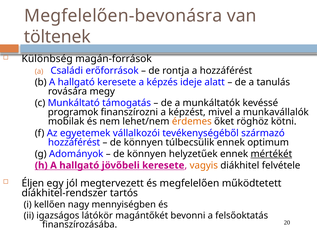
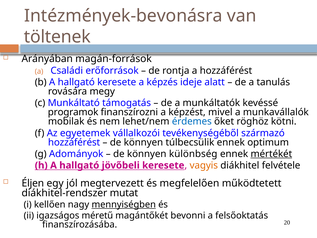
Megfelelően-bevonásra: Megfelelően-bevonásra -> Intézmények-bevonásra
Különbség: Különbség -> Arányában
érdemes colour: orange -> blue
helyzetűek: helyzetűek -> különbség
tartós: tartós -> mutat
mennyiségben underline: none -> present
látókör: látókör -> méretű
